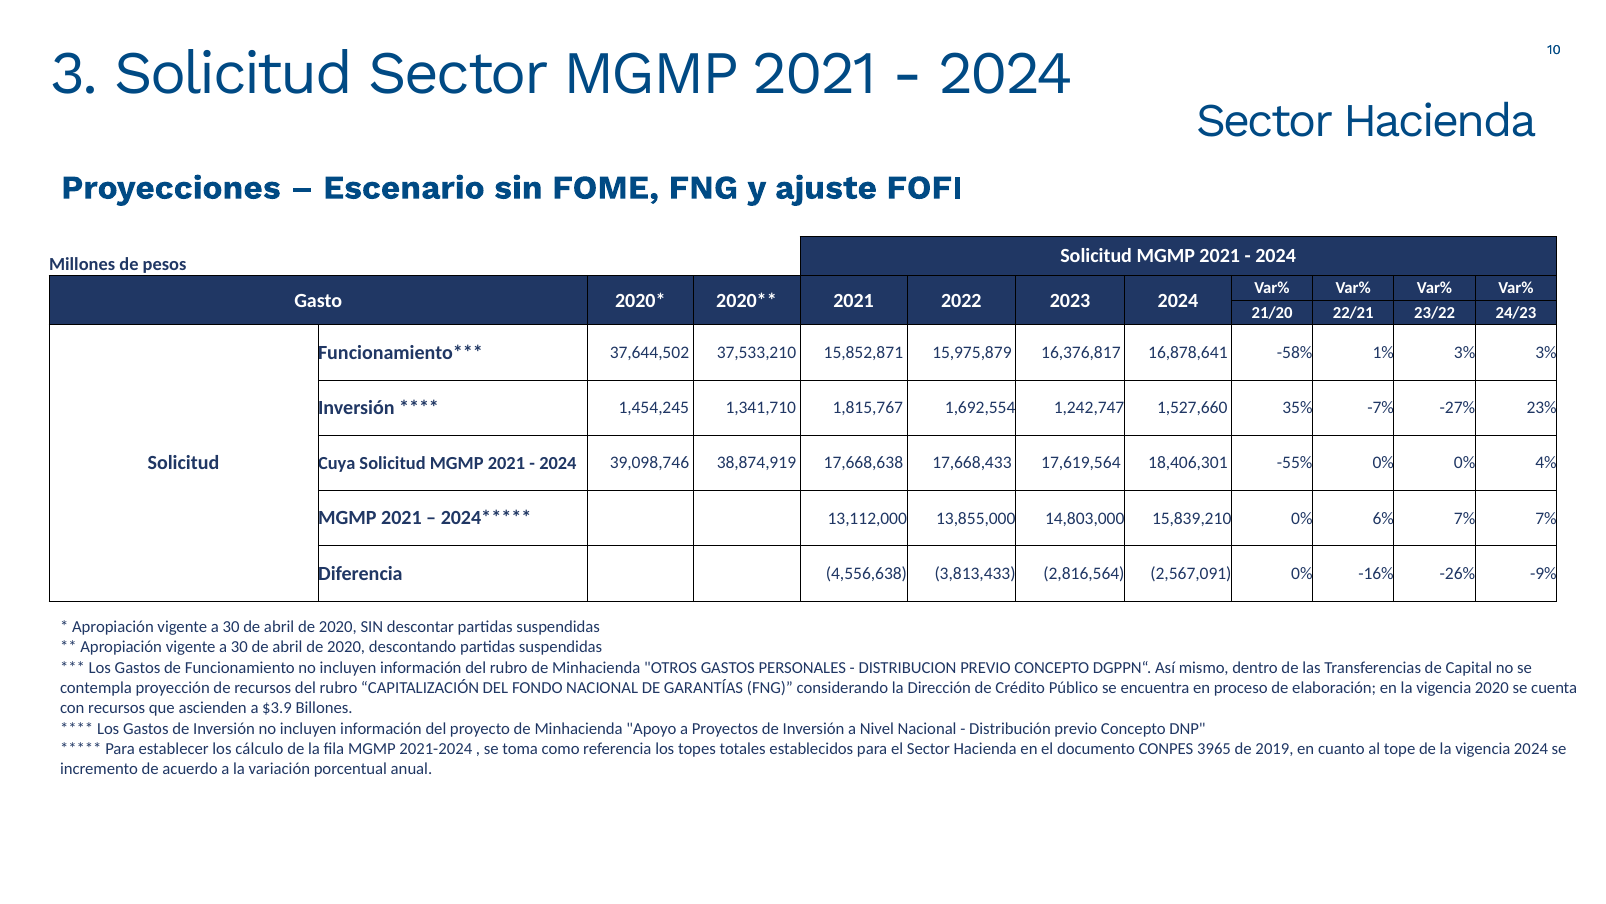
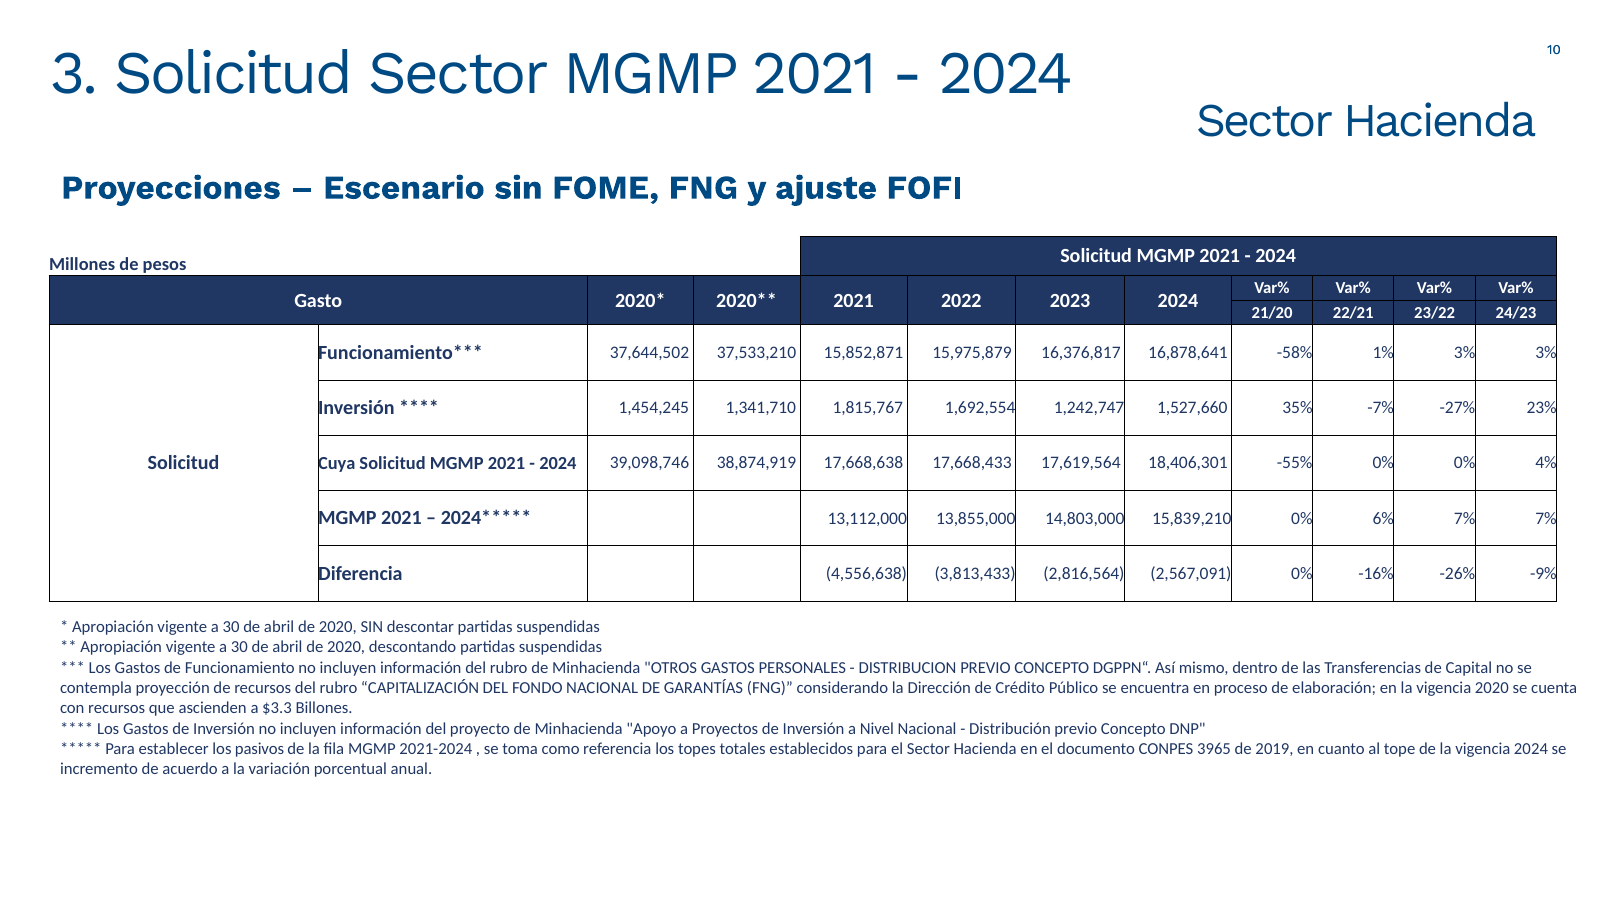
$3.9: $3.9 -> $3.3
cálculo: cálculo -> pasivos
